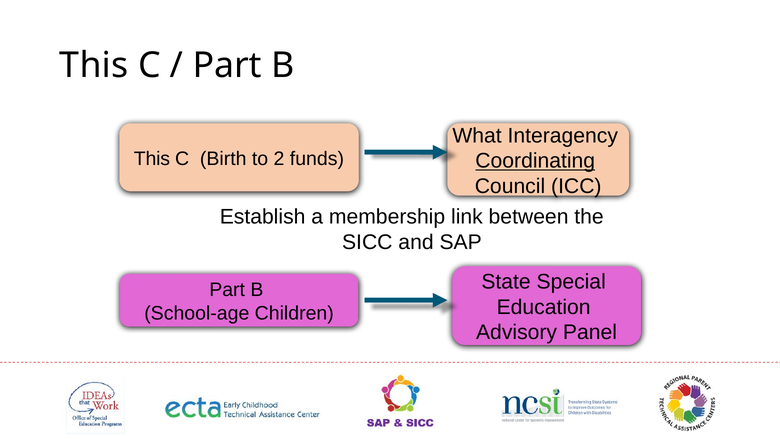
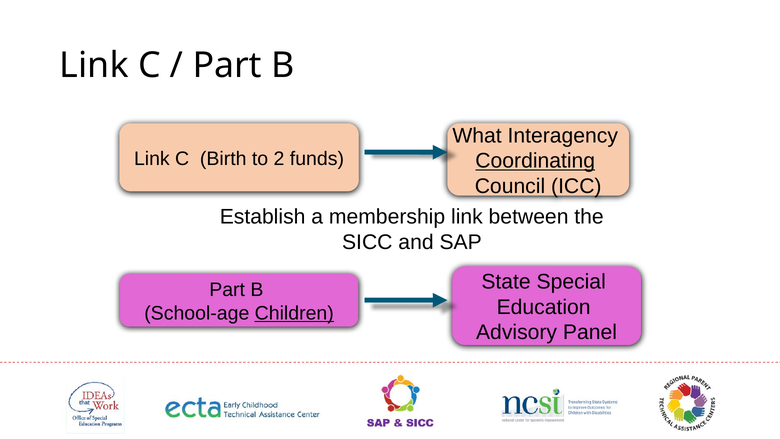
This at (94, 66): This -> Link
This at (152, 159): This -> Link
Children underline: none -> present
